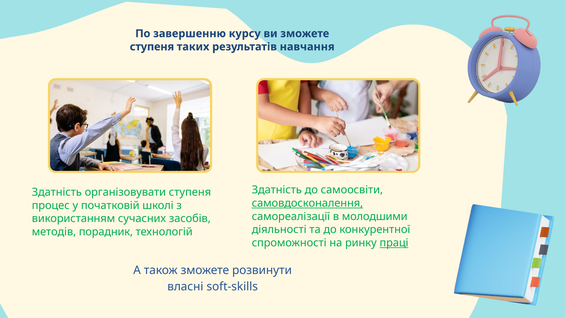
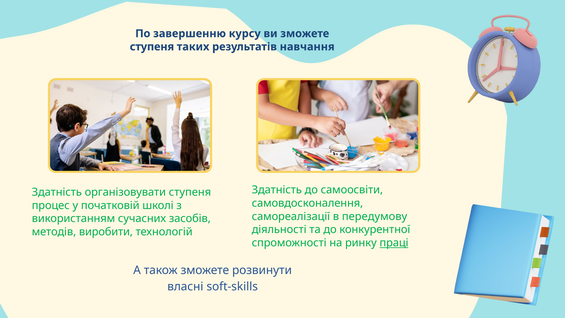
самовдосконалення underline: present -> none
молодшими: молодшими -> передумову
порадник: порадник -> виробити
